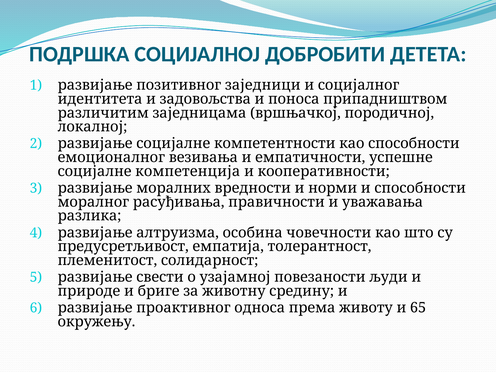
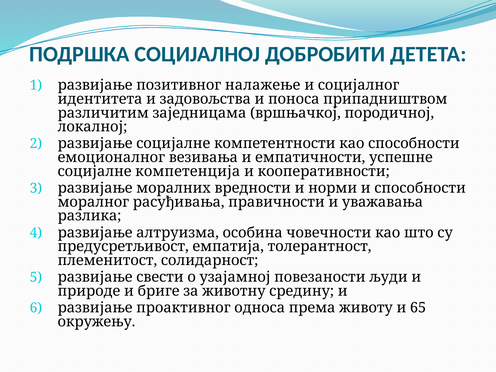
заједници: заједници -> налажење
